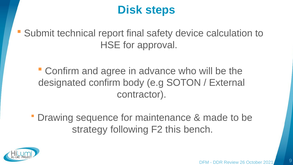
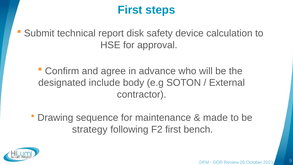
Disk at (130, 10): Disk -> First
final: final -> disk
designated confirm: confirm -> include
F2 this: this -> first
